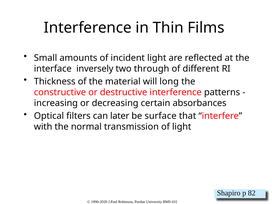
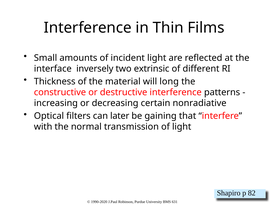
through: through -> extrinsic
absorbances: absorbances -> nonradiative
surface: surface -> gaining
